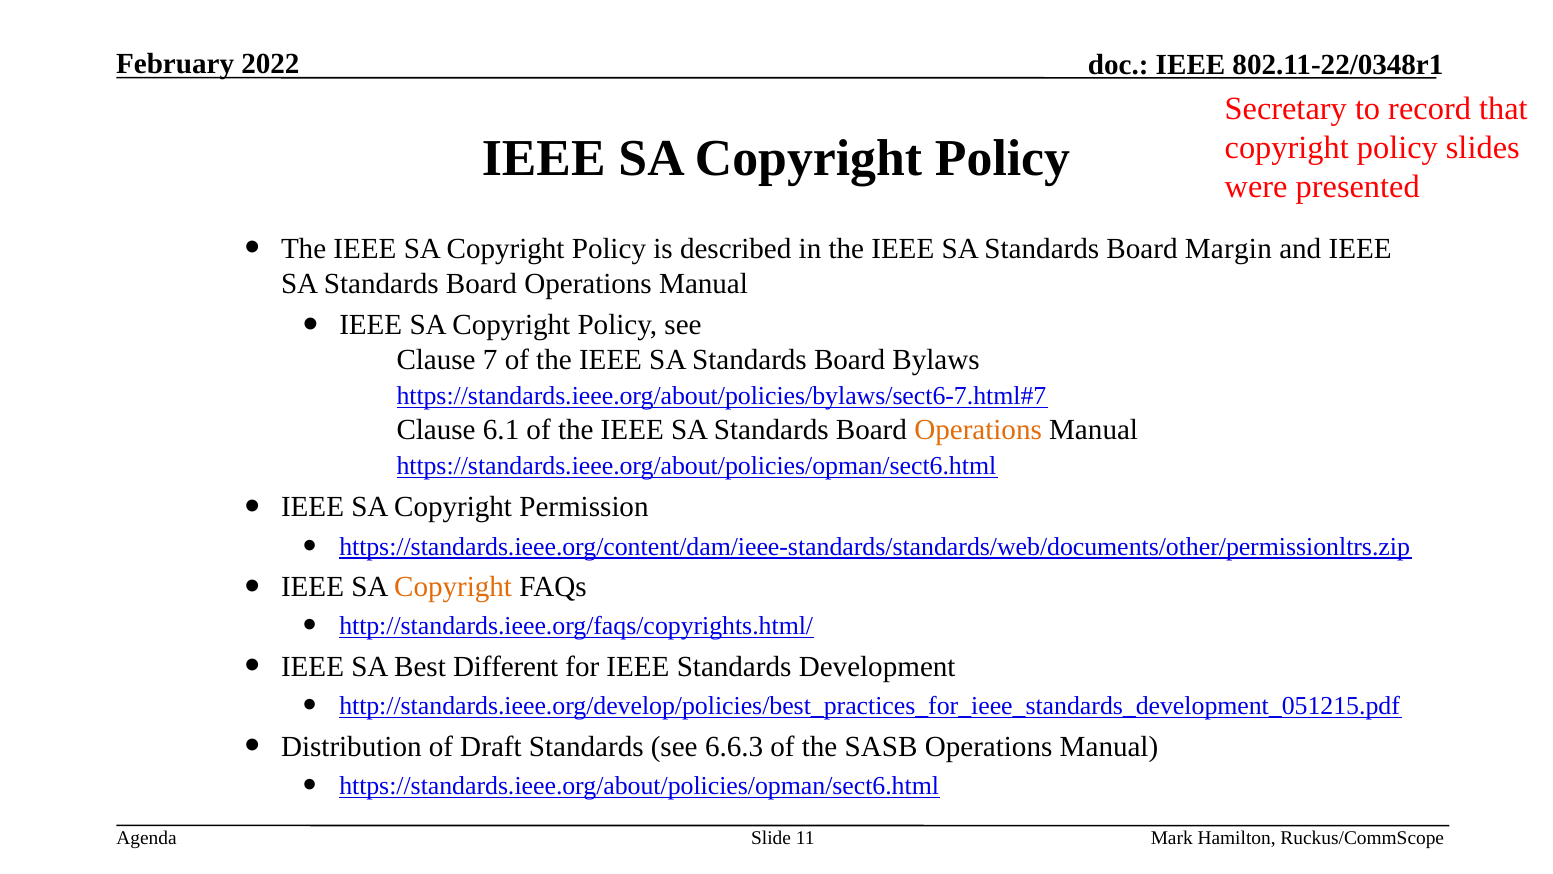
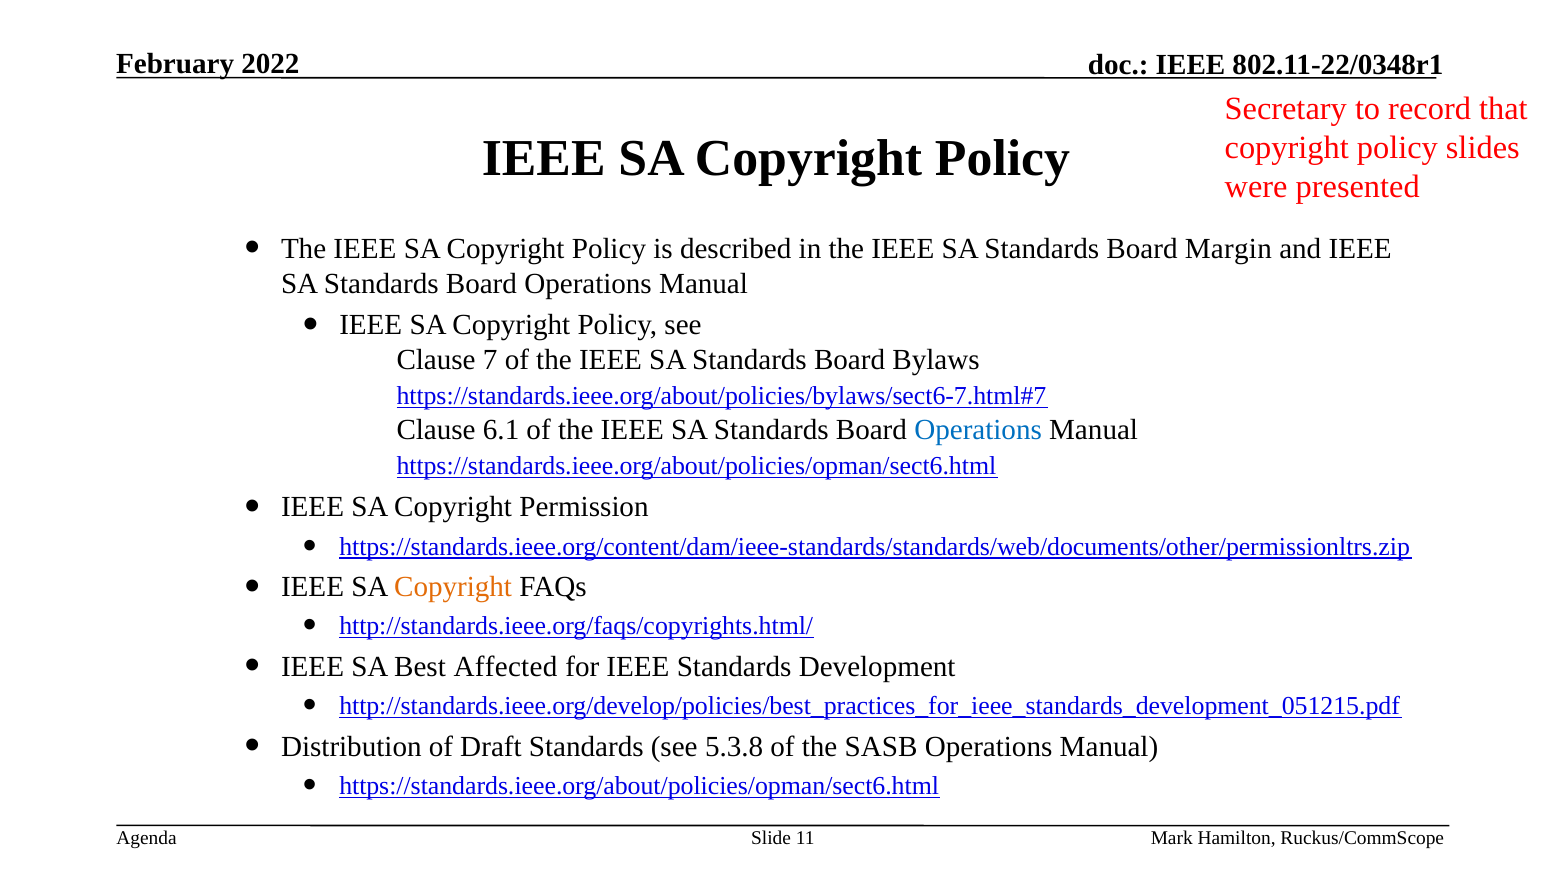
Operations at (978, 430) colour: orange -> blue
Different: Different -> Affected
6.6.3: 6.6.3 -> 5.3.8
